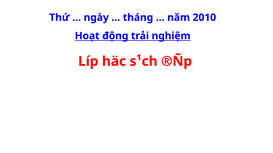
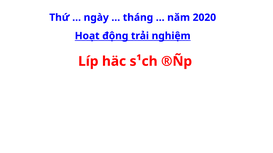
2010: 2010 -> 2020
